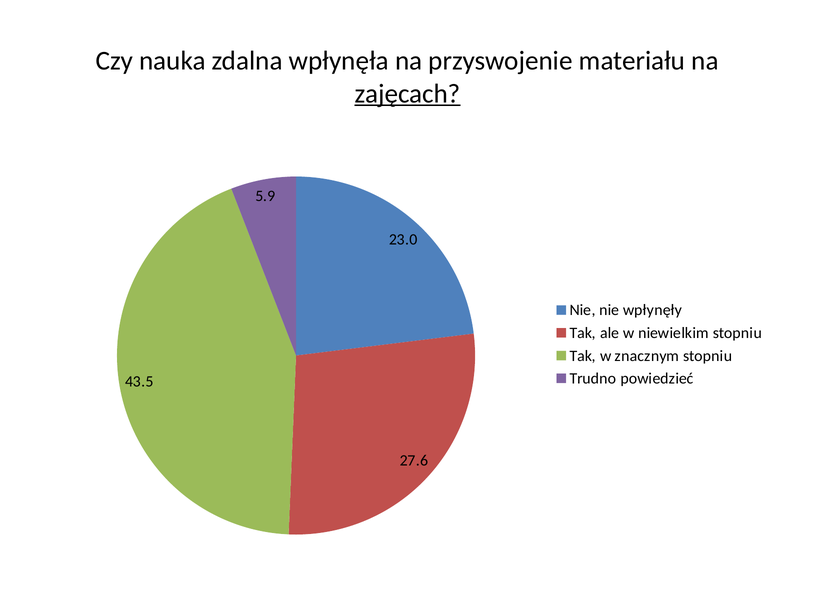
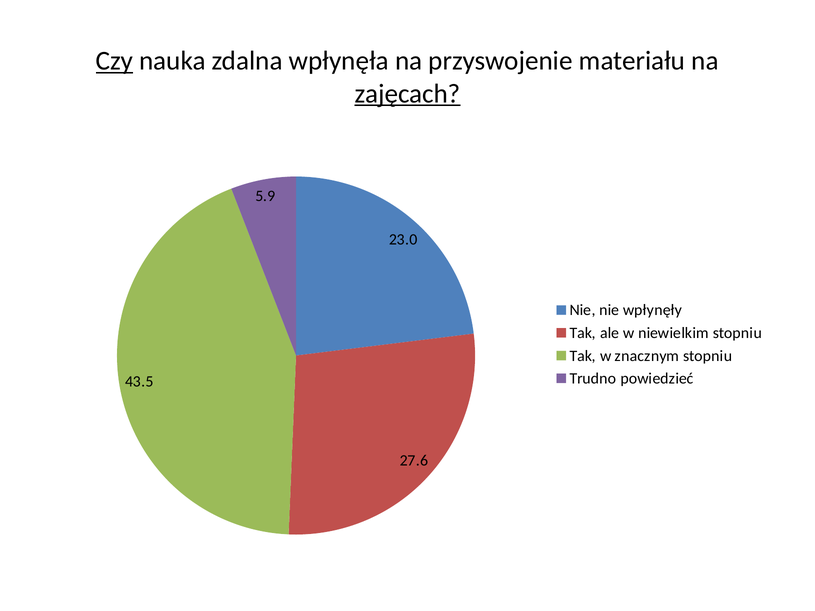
Czy underline: none -> present
